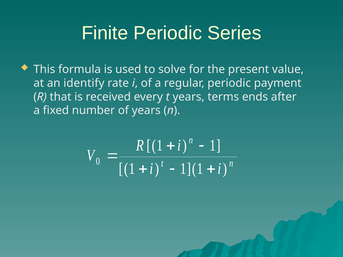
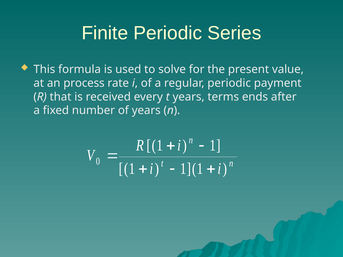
identify: identify -> process
